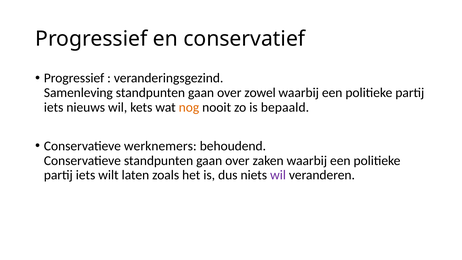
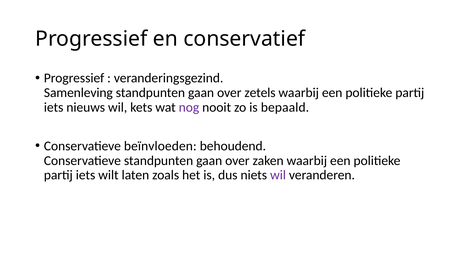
zowel: zowel -> zetels
nog colour: orange -> purple
werknemers: werknemers -> beïnvloeden
